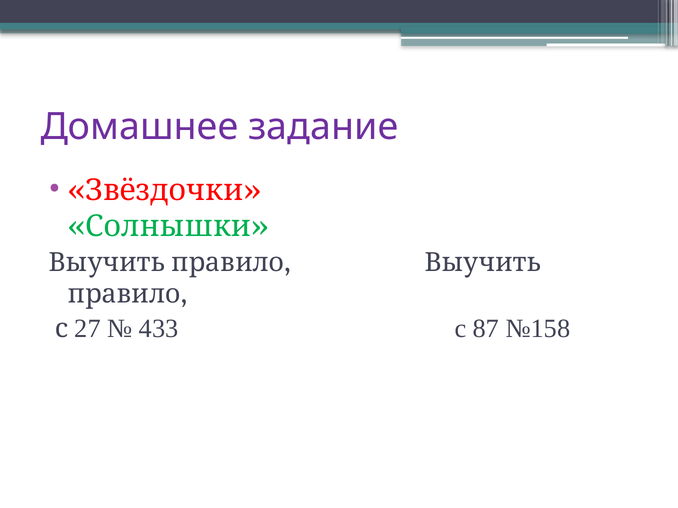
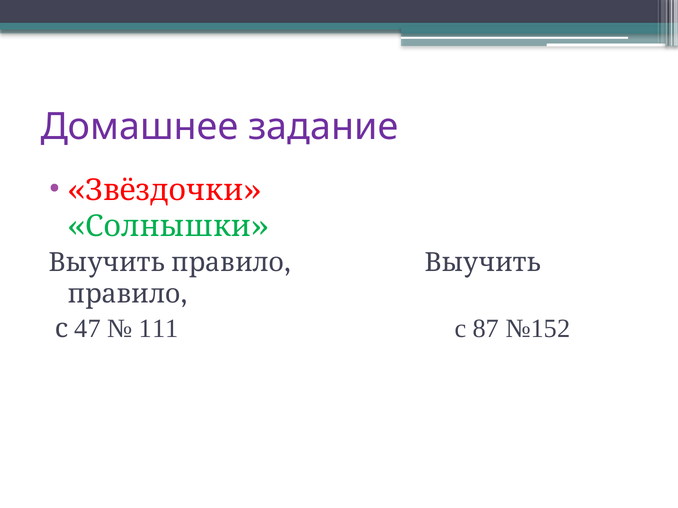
27: 27 -> 47
433: 433 -> 111
№158: №158 -> №152
